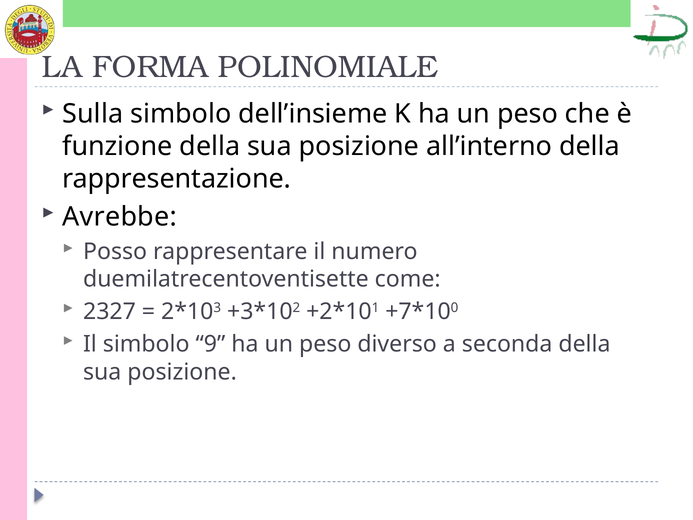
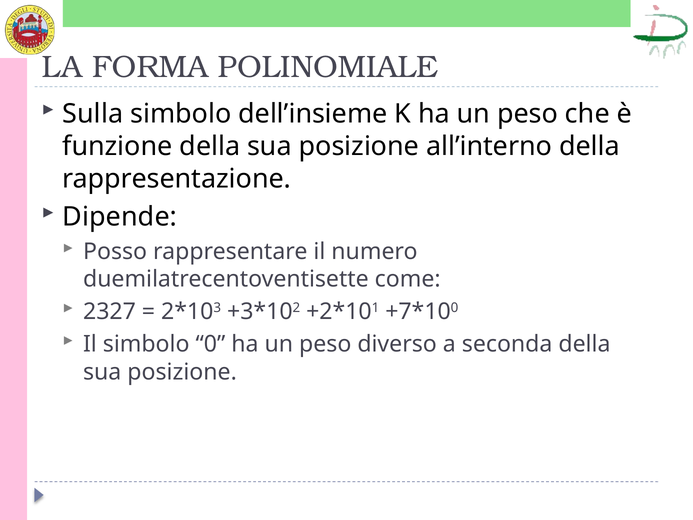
Avrebbe: Avrebbe -> Dipende
9: 9 -> 0
